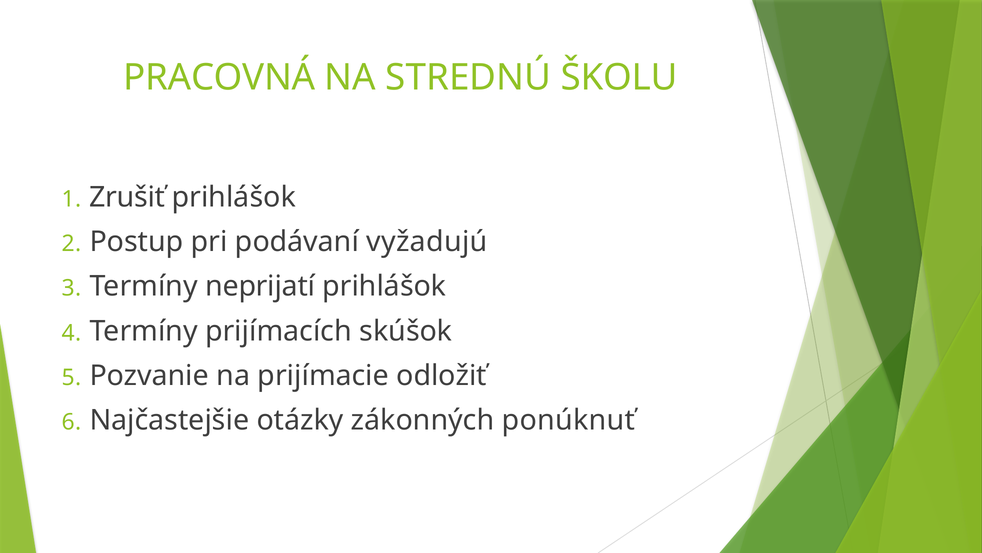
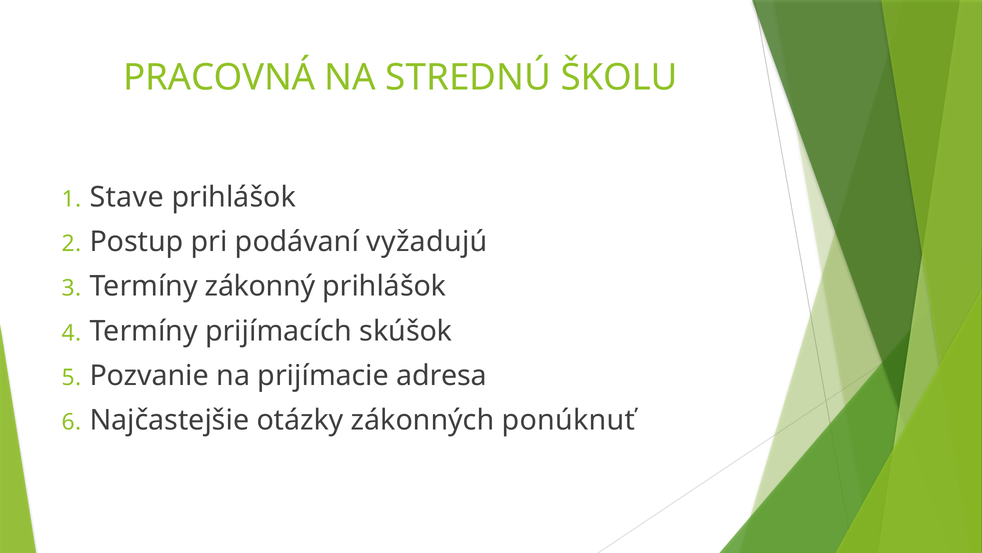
Zrušiť: Zrušiť -> Stave
neprijatí: neprijatí -> zákonný
odložiť: odložiť -> adresa
